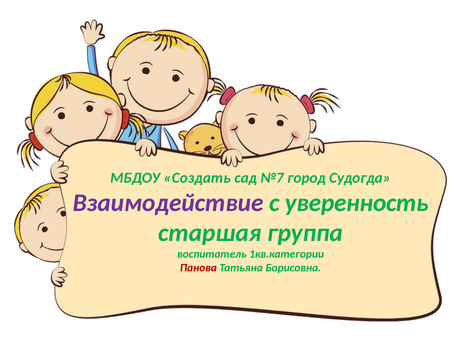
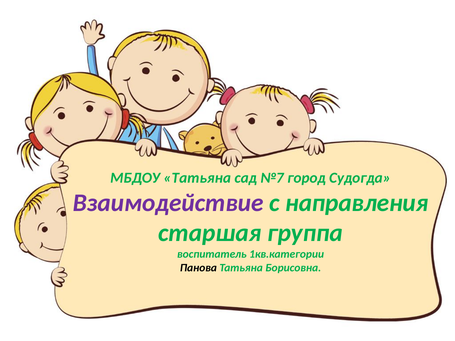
МБДОУ Создать: Создать -> Татьяна
уверенность: уверенность -> направления
Панова colour: red -> black
